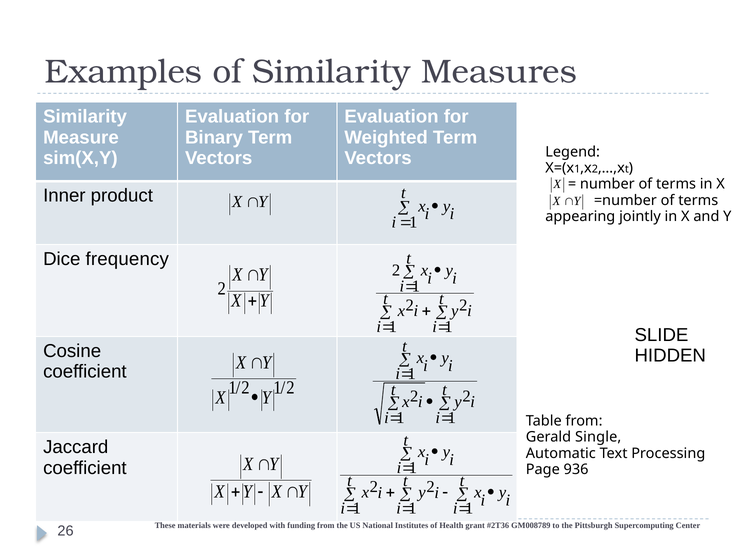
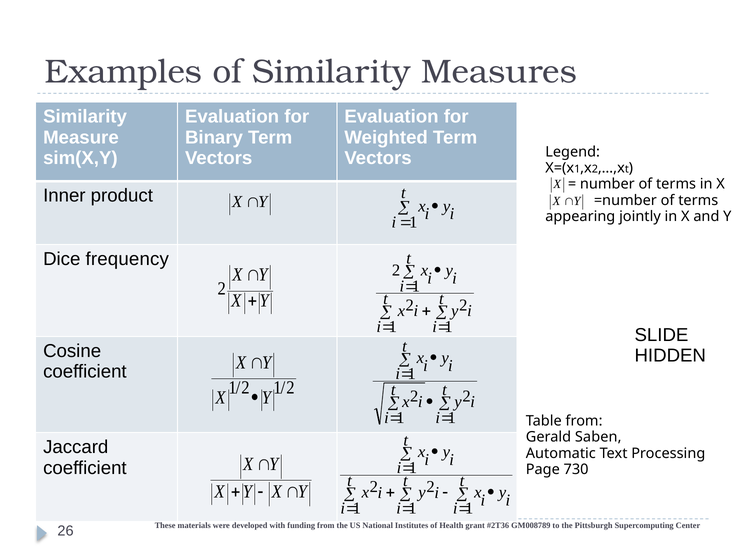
Single: Single -> Saben
936: 936 -> 730
